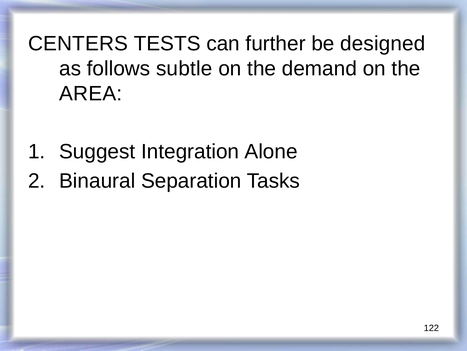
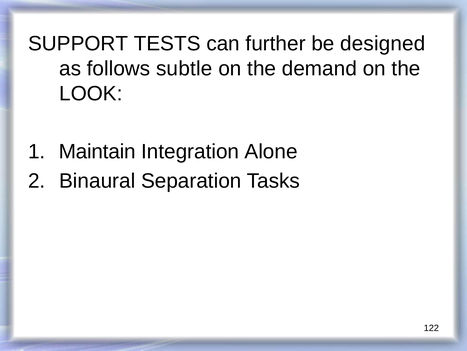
CENTERS: CENTERS -> SUPPORT
AREA: AREA -> LOOK
Suggest: Suggest -> Maintain
